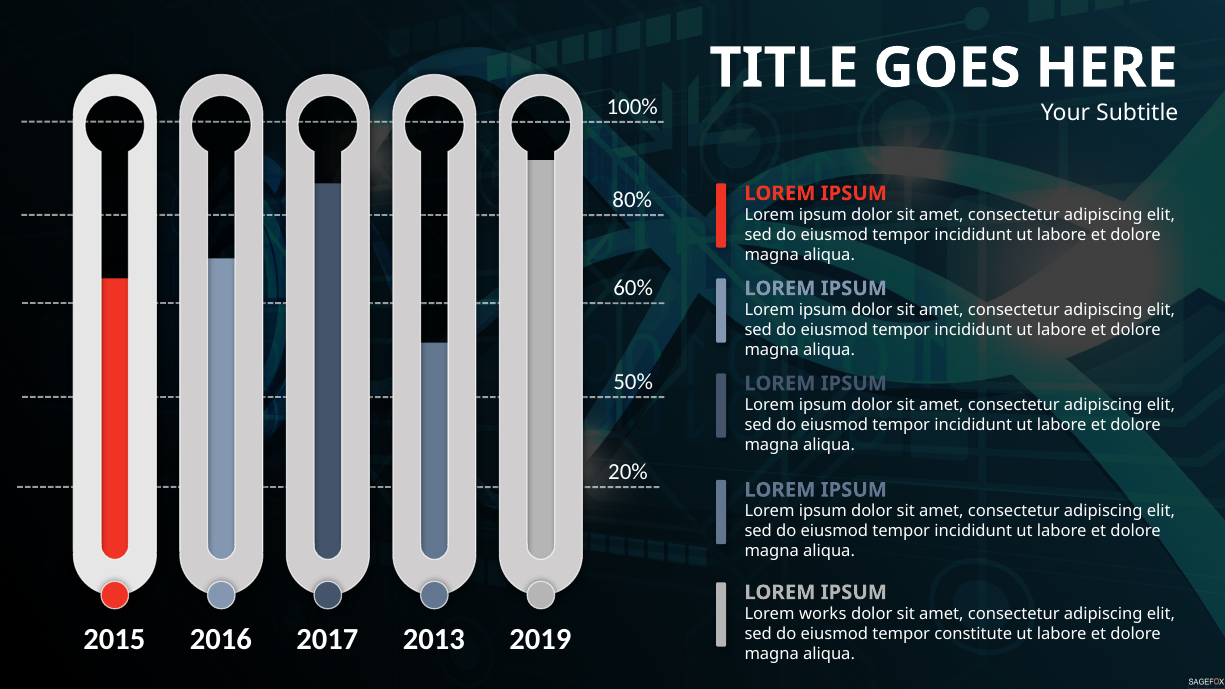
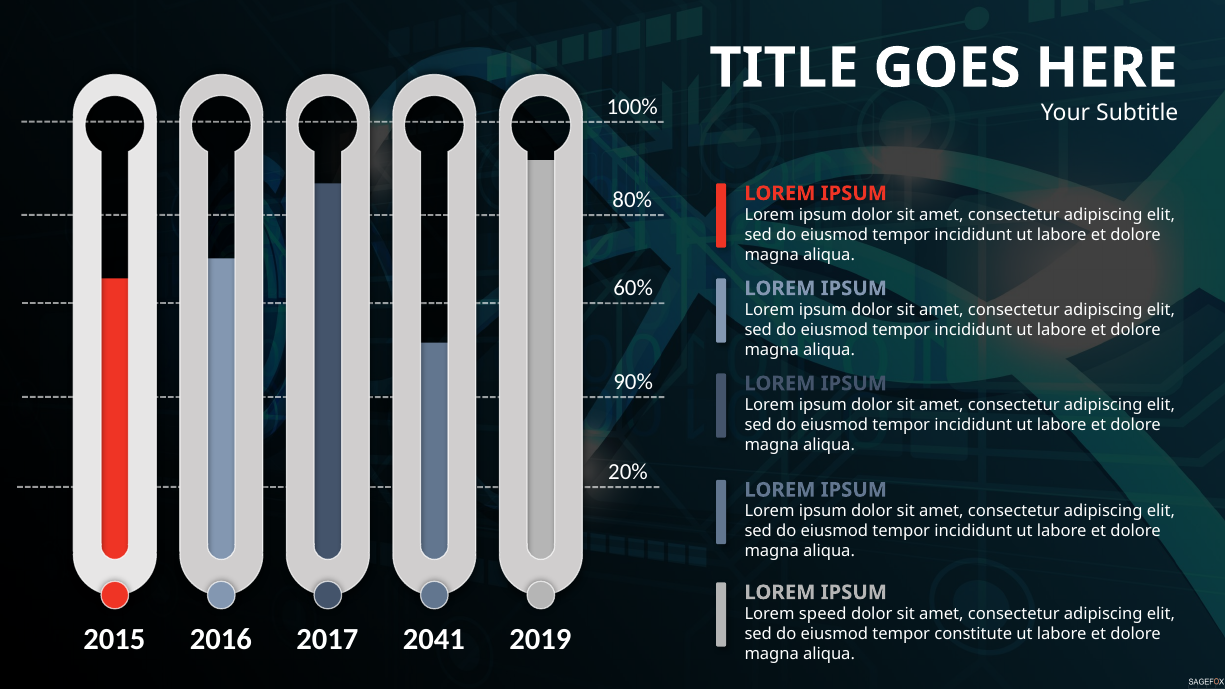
50%: 50% -> 90%
works: works -> speed
2013: 2013 -> 2041
